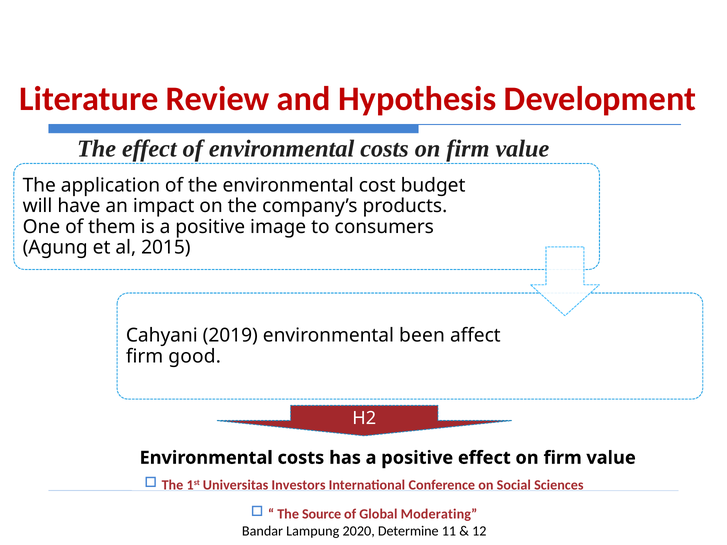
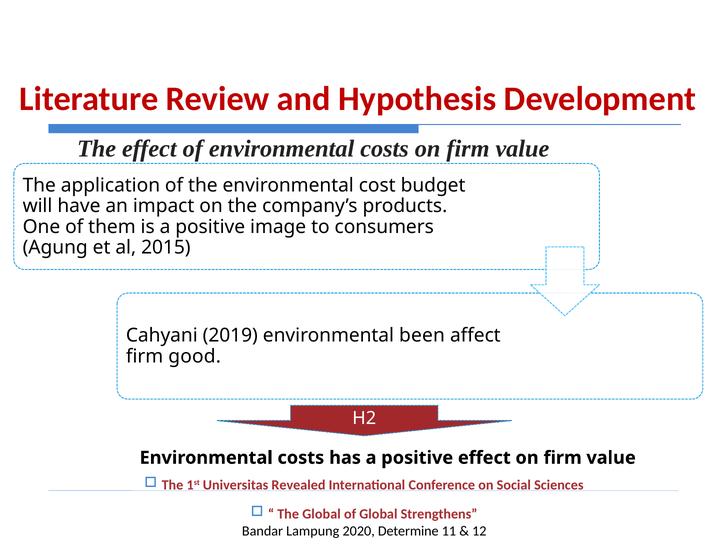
Investors: Investors -> Revealed
The Source: Source -> Global
Moderating: Moderating -> Strengthens
